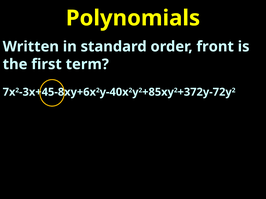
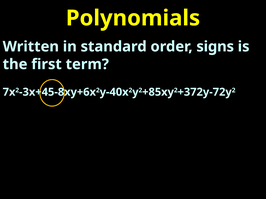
front: front -> signs
